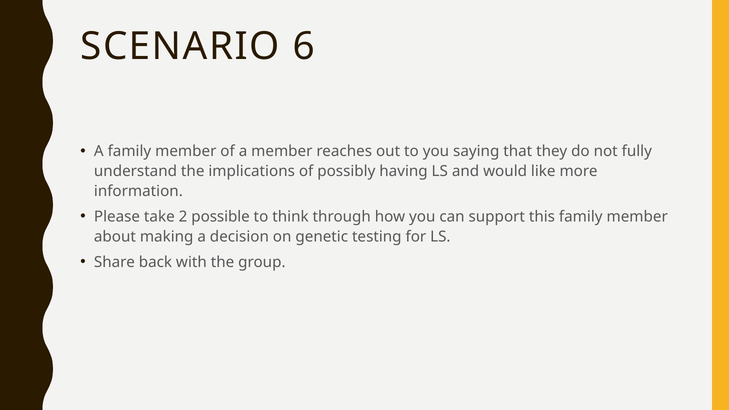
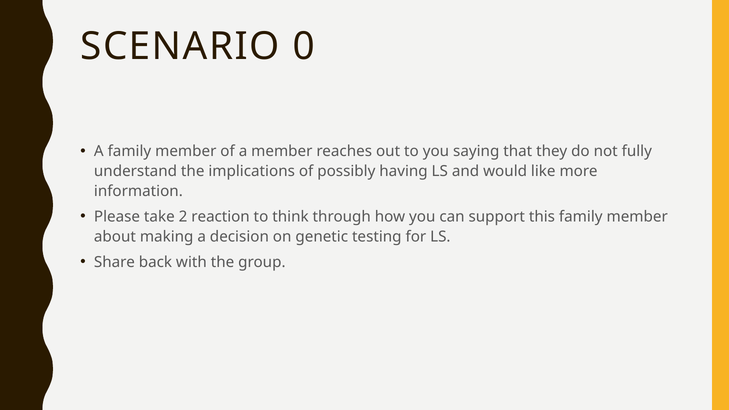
6: 6 -> 0
possible: possible -> reaction
